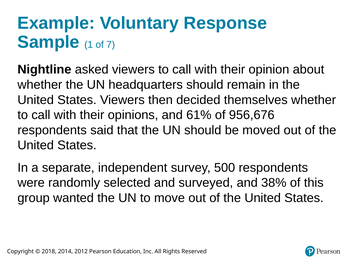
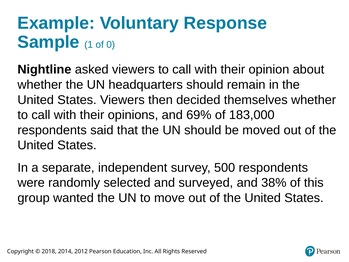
7: 7 -> 0
61%: 61% -> 69%
956,676: 956,676 -> 183,000
